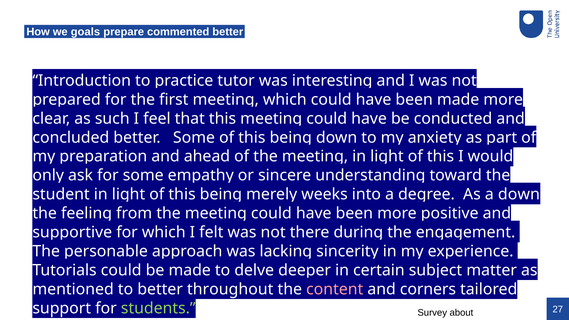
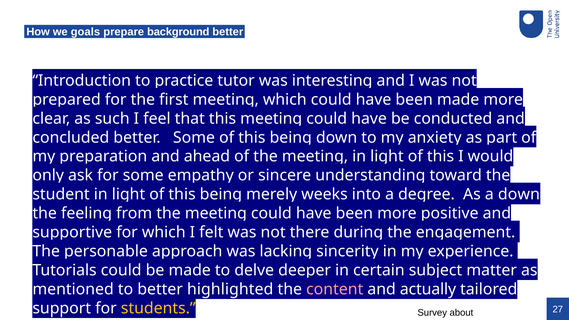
commented: commented -> background
throughout: throughout -> highlighted
corners: corners -> actually
students colour: light green -> yellow
